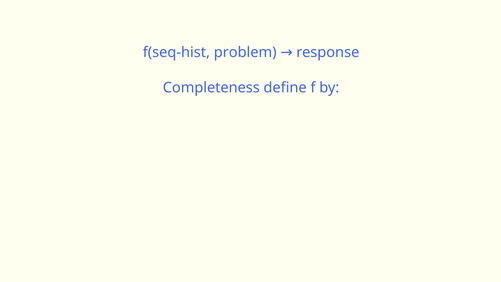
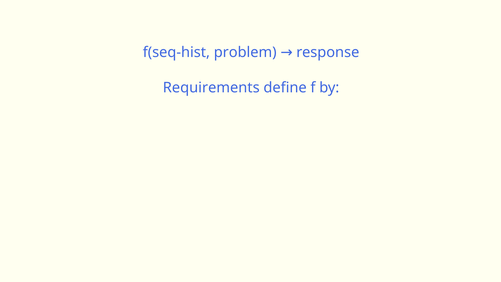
Completeness: Completeness -> Requirements
